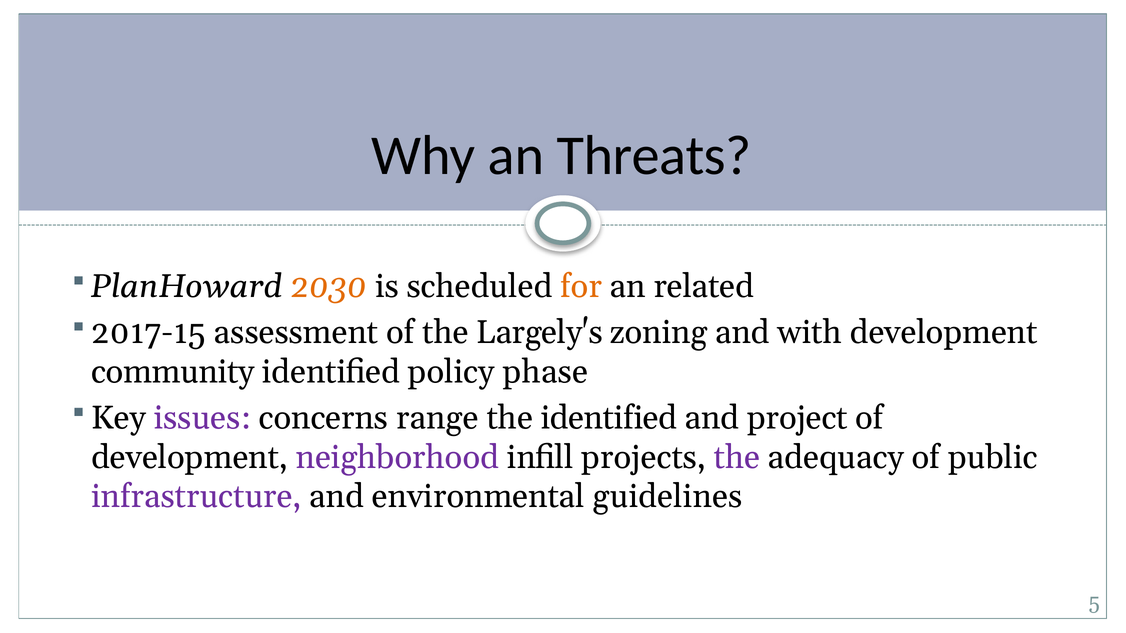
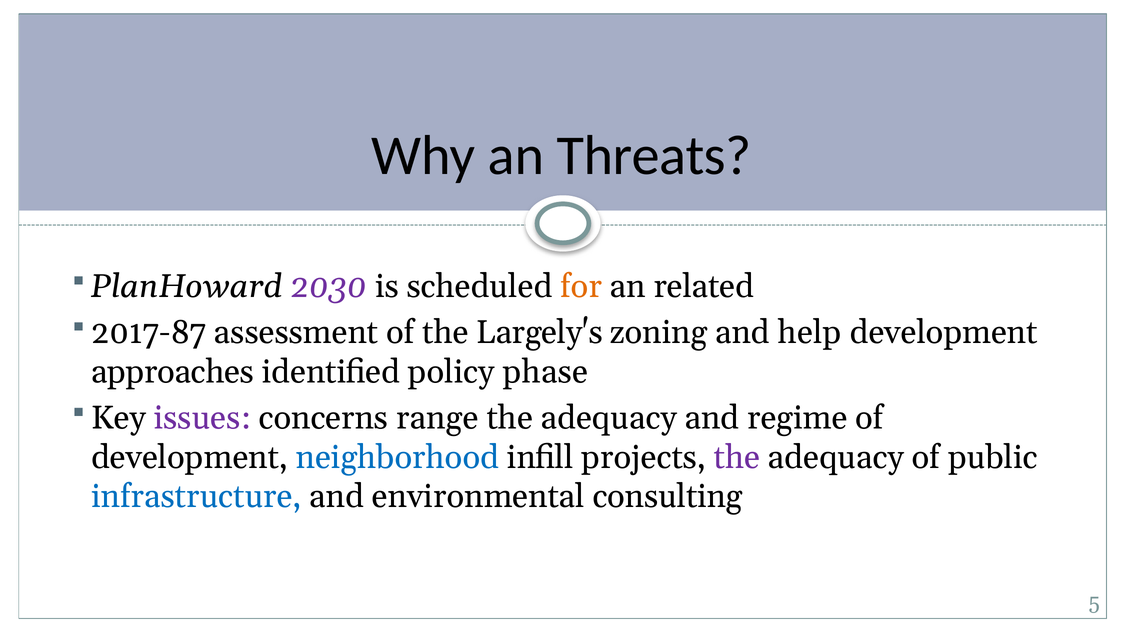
2030 colour: orange -> purple
2017-15: 2017-15 -> 2017-87
with: with -> help
community: community -> approaches
identified at (609, 418): identified -> adequacy
project: project -> regime
neighborhood colour: purple -> blue
infrastructure colour: purple -> blue
guidelines: guidelines -> consulting
